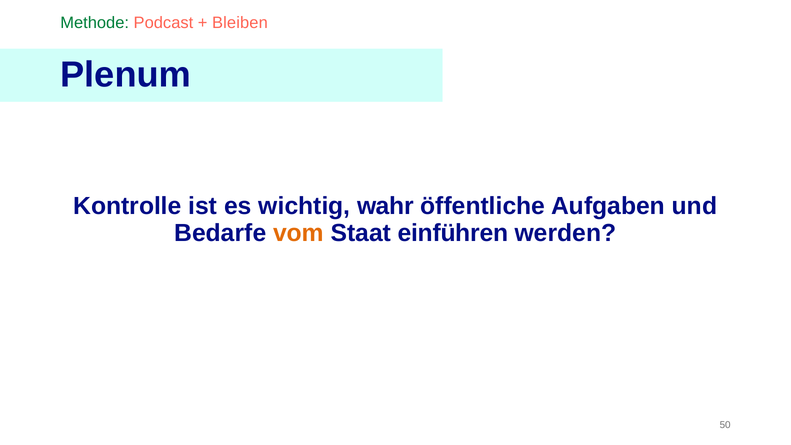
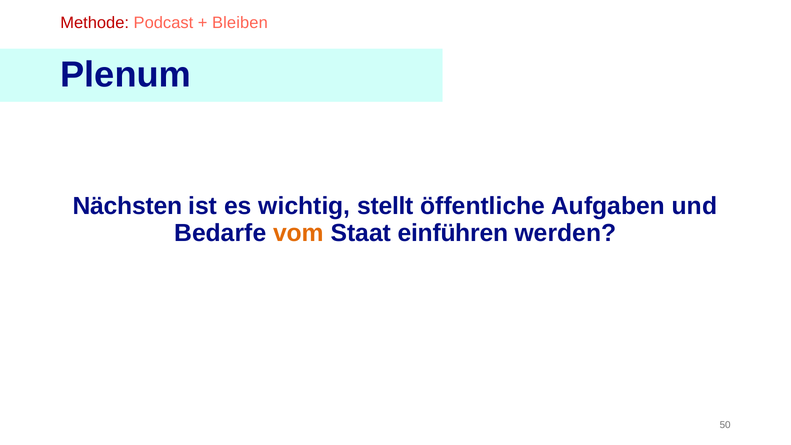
Methode colour: green -> red
Kontrolle: Kontrolle -> Nächsten
wahr: wahr -> stellt
